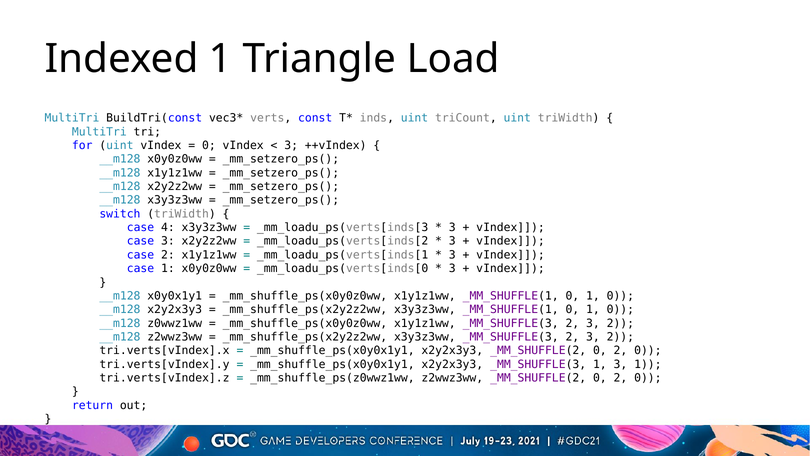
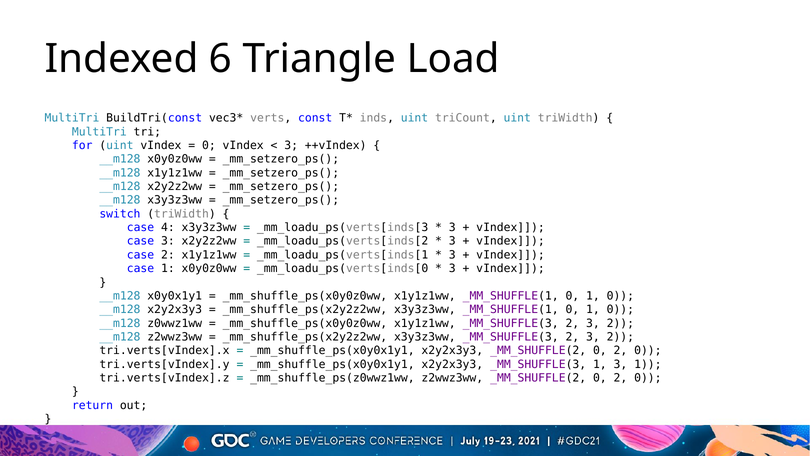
Indexed 1: 1 -> 6
